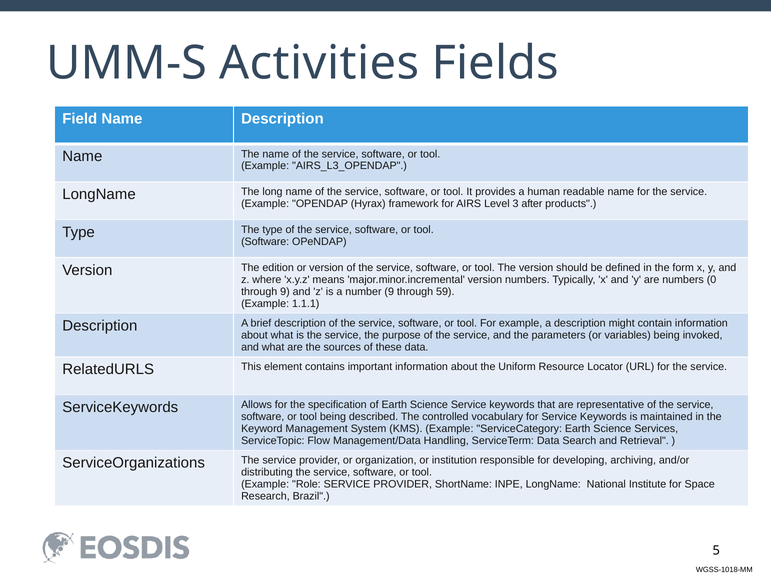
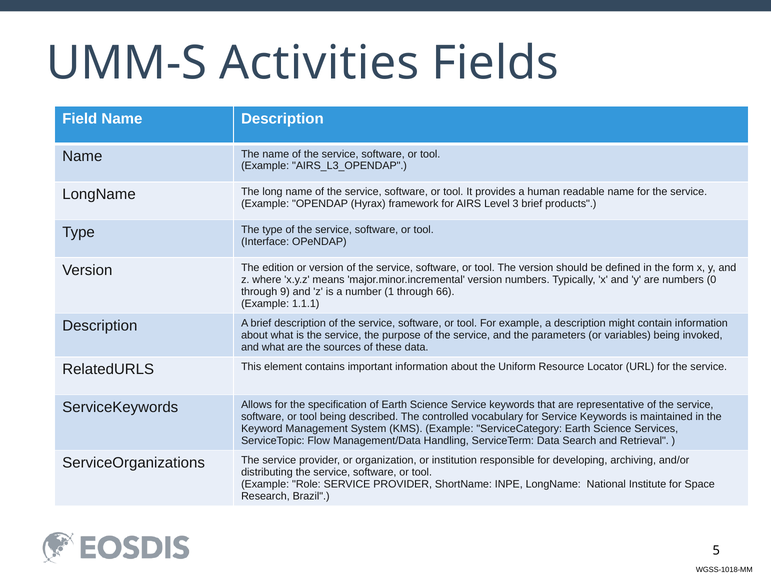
3 after: after -> brief
Software at (265, 242): Software -> Interface
number 9: 9 -> 1
59: 59 -> 66
